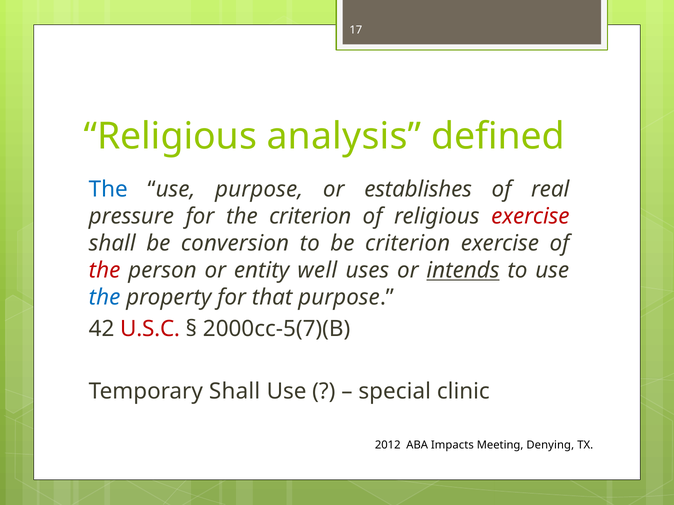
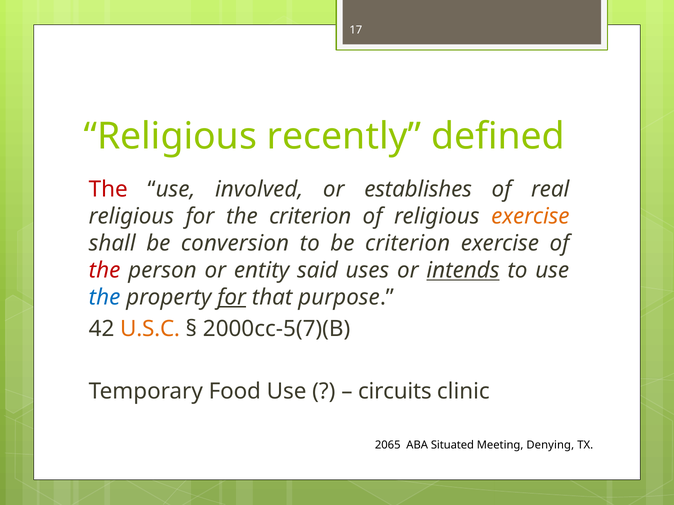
analysis: analysis -> recently
The at (108, 190) colour: blue -> red
use purpose: purpose -> involved
pressure at (131, 217): pressure -> religious
exercise at (530, 217) colour: red -> orange
well: well -> said
for at (232, 298) underline: none -> present
U.S.C colour: red -> orange
Temporary Shall: Shall -> Food
special: special -> circuits
2012: 2012 -> 2065
Impacts: Impacts -> Situated
